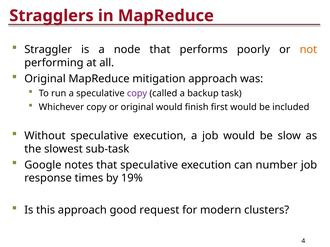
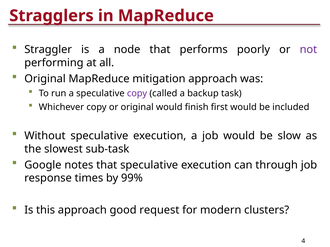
not colour: orange -> purple
number: number -> through
19%: 19% -> 99%
